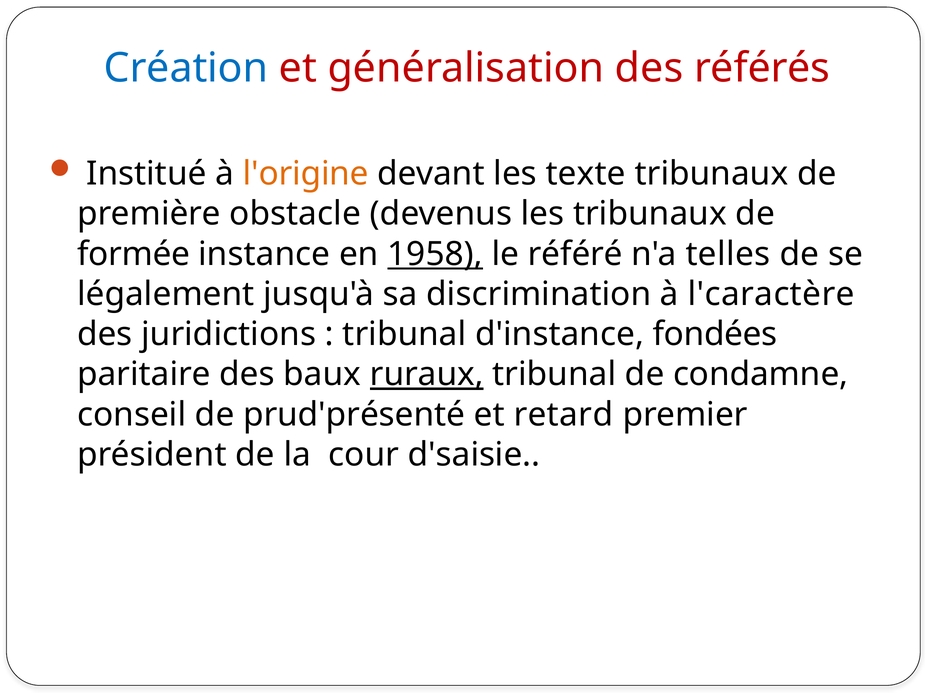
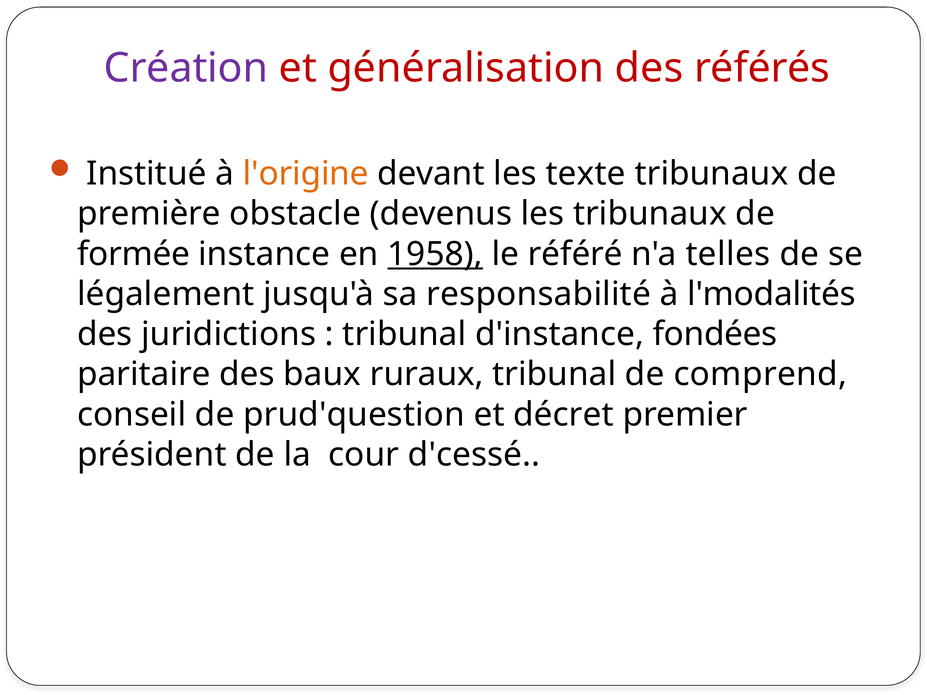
Création colour: blue -> purple
discrimination: discrimination -> responsabilité
l'caractère: l'caractère -> l'modalités
ruraux underline: present -> none
condamne: condamne -> comprend
prud'présenté: prud'présenté -> prud'question
retard: retard -> décret
d'saisie: d'saisie -> d'cessé
